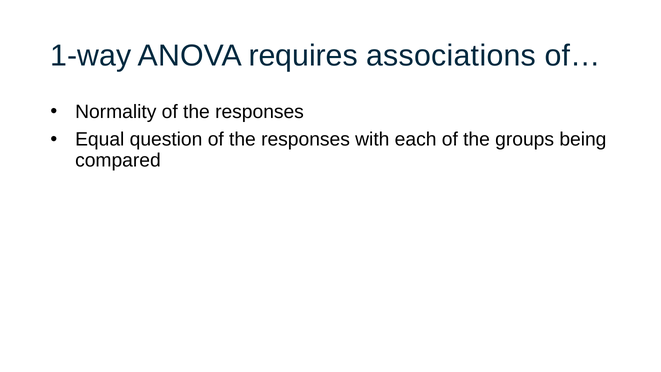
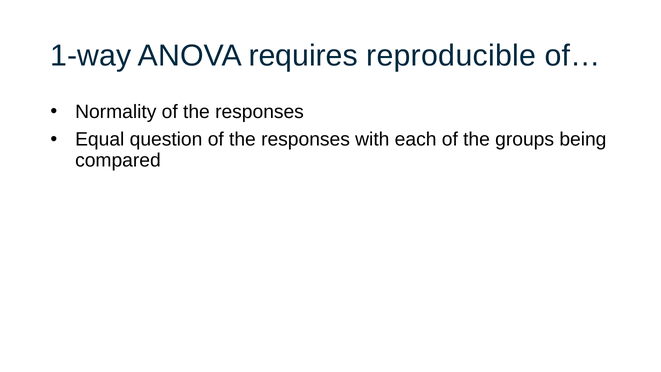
associations: associations -> reproducible
